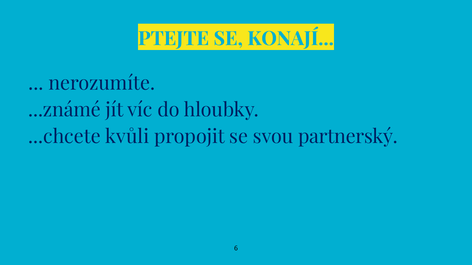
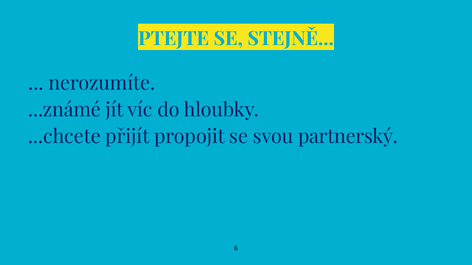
KONAJÍ: KONAJÍ -> STEJNĚ
kvůli: kvůli -> přijít
